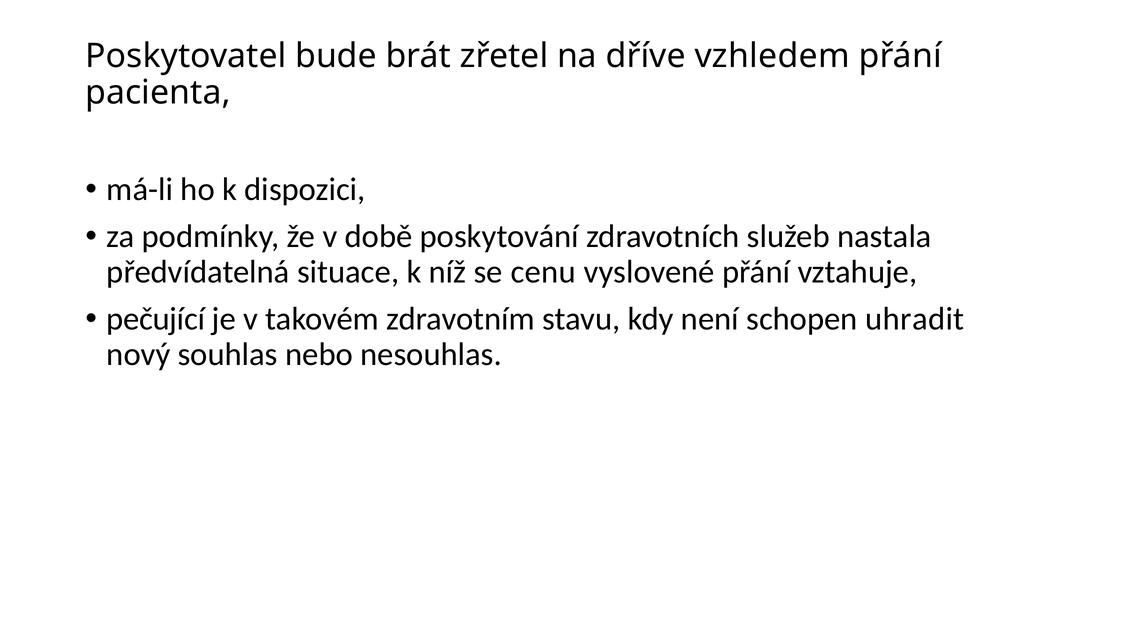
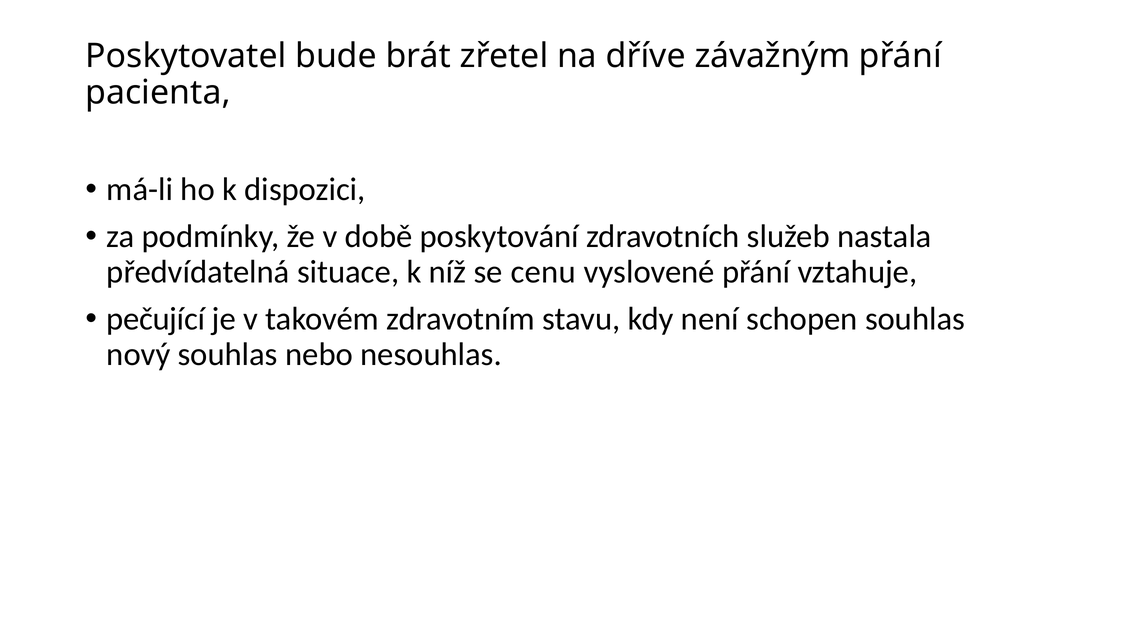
vzhledem: vzhledem -> závažným
schopen uhradit: uhradit -> souhlas
